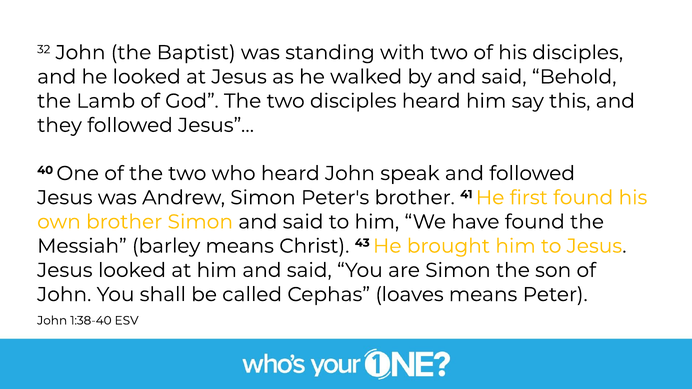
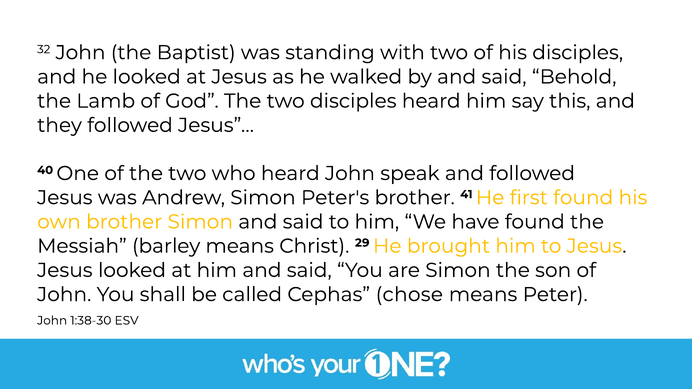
43: 43 -> 29
loaves: loaves -> chose
1:38-40: 1:38-40 -> 1:38-30
